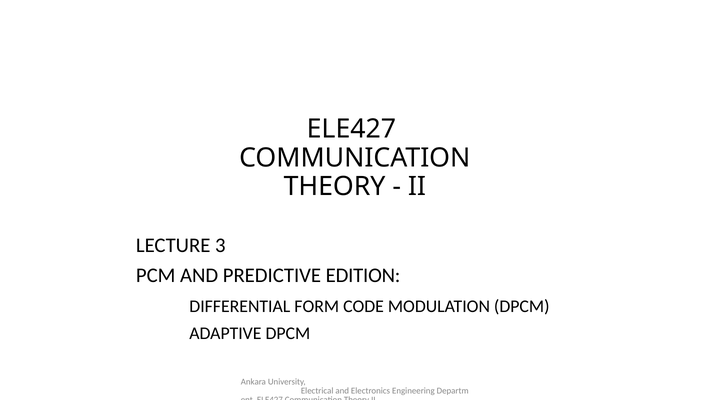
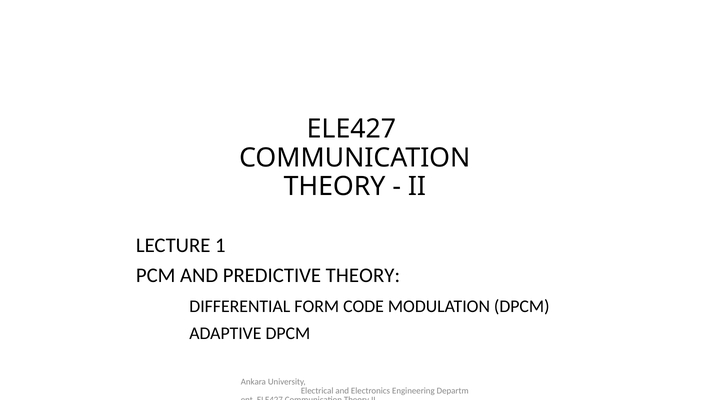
3: 3 -> 1
PREDICTIVE EDITION: EDITION -> THEORY
